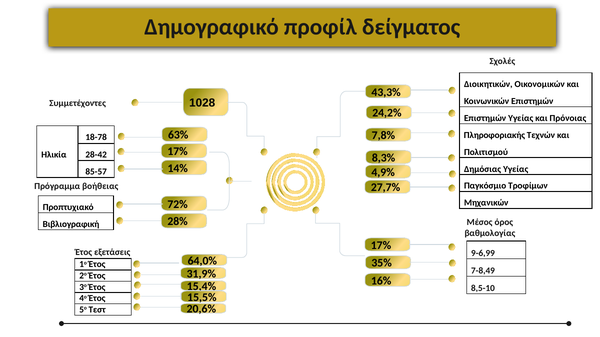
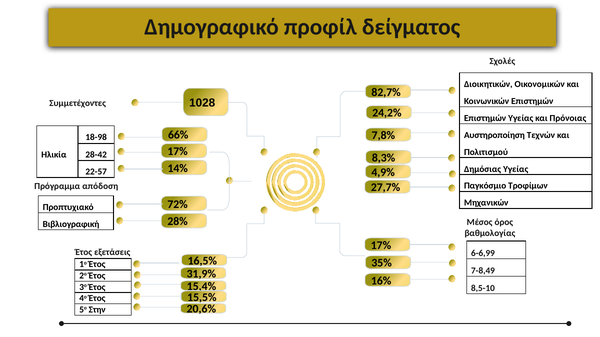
43,3%: 43,3% -> 82,7%
63%: 63% -> 66%
Πληροφοριακής: Πληροφοριακής -> Αυστηροποίηση
18-78: 18-78 -> 18-98
85-57: 85-57 -> 22-57
βοήθειας: βοήθειας -> απόδοση
9-6,99: 9-6,99 -> 6-6,99
64,0%: 64,0% -> 16,5%
Τεστ: Τεστ -> Στην
